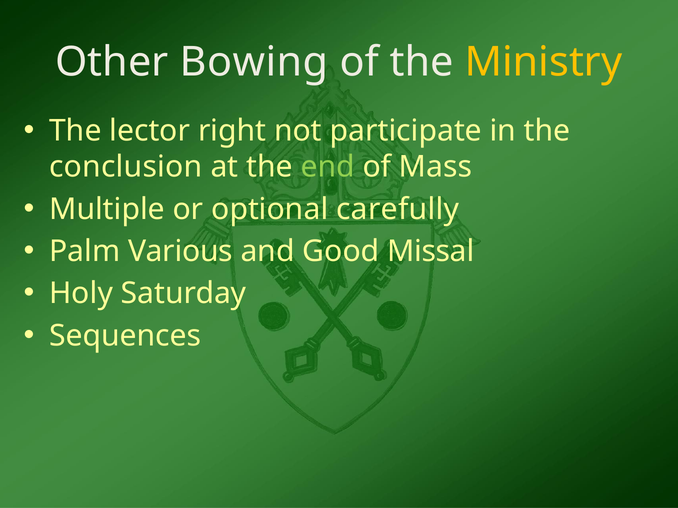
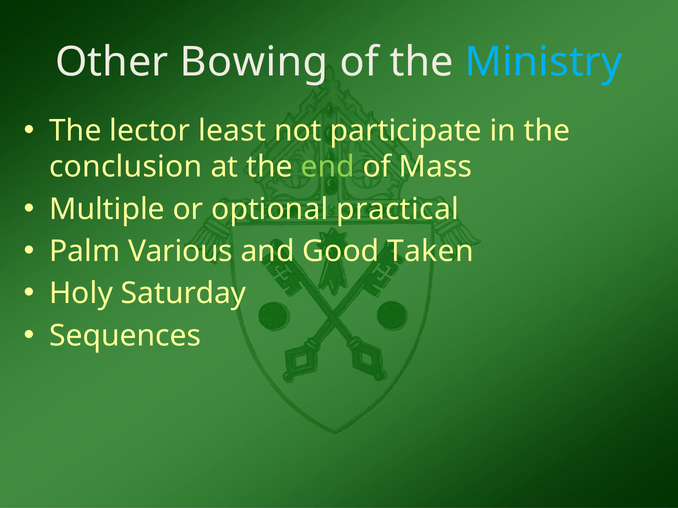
Ministry colour: yellow -> light blue
right: right -> least
carefully: carefully -> practical
Missal: Missal -> Taken
